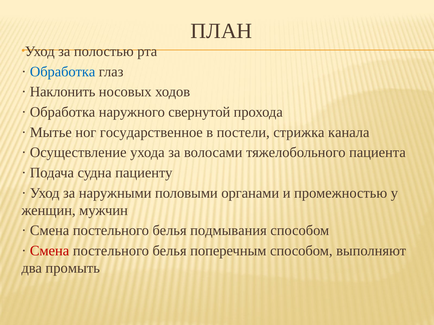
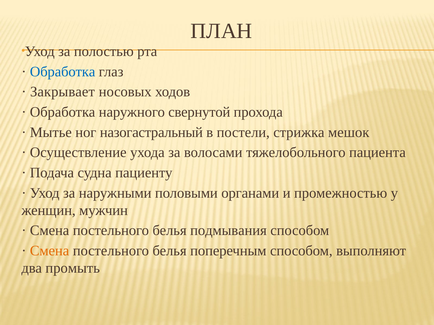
Наклонить: Наклонить -> Закрывает
государственное: государственное -> назогастральный
канала: канала -> мешок
Смена at (50, 251) colour: red -> orange
